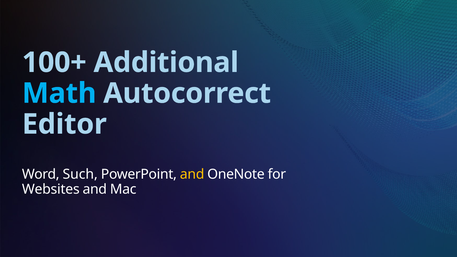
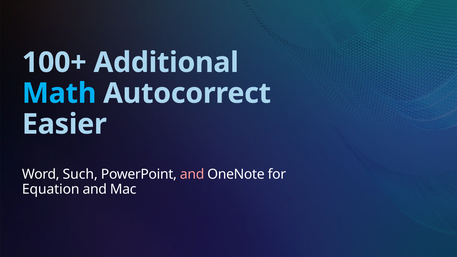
Editor: Editor -> Easier
and at (192, 174) colour: yellow -> pink
Websites: Websites -> Equation
